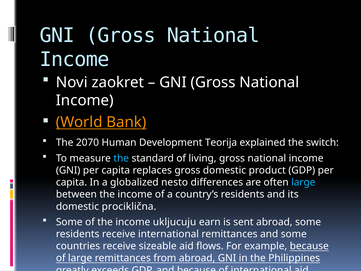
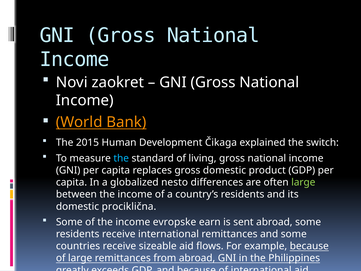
2070: 2070 -> 2015
Teorija: Teorija -> Čikaga
large at (303, 182) colour: light blue -> light green
ukljucuju: ukljucuju -> evropske
